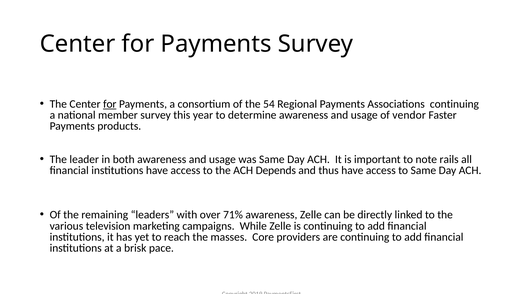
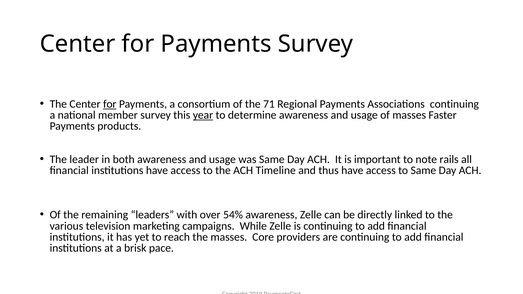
54: 54 -> 71
year underline: none -> present
of vendor: vendor -> masses
Depends: Depends -> Timeline
71%: 71% -> 54%
